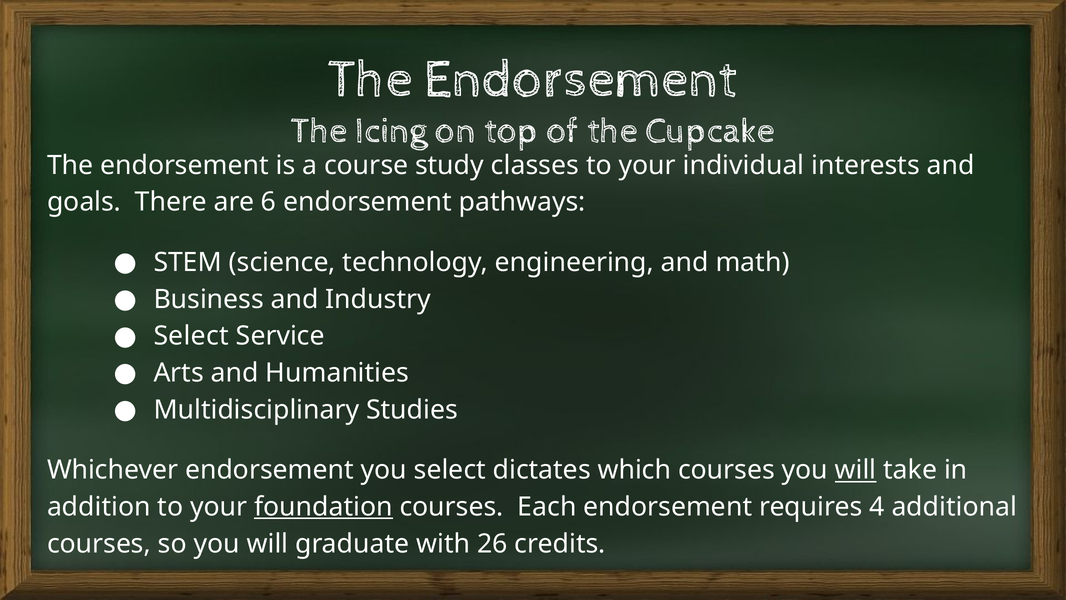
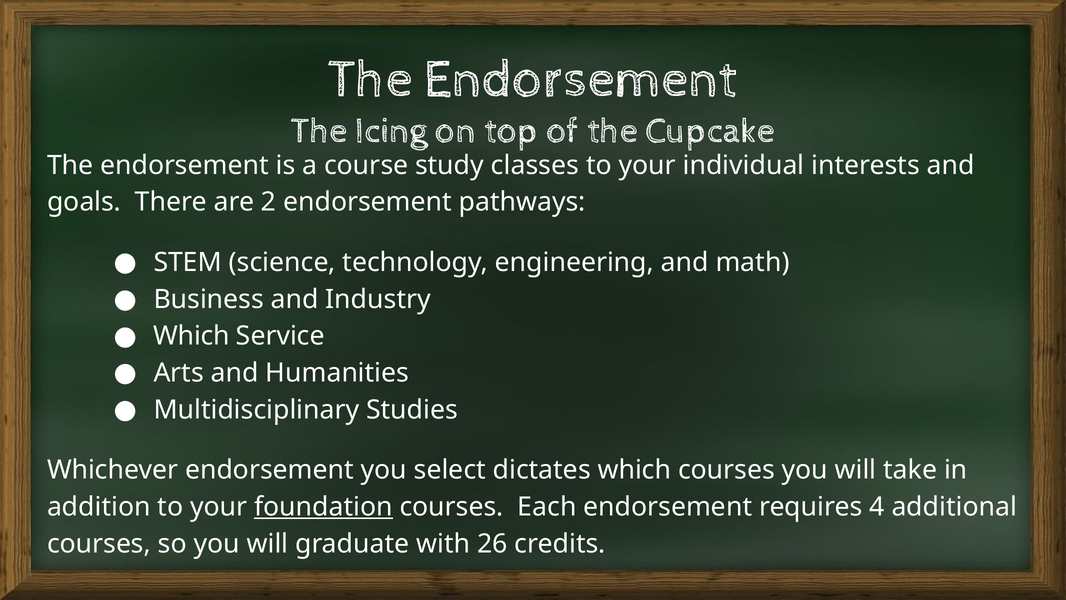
6: 6 -> 2
Select at (191, 336): Select -> Which
will at (856, 470) underline: present -> none
